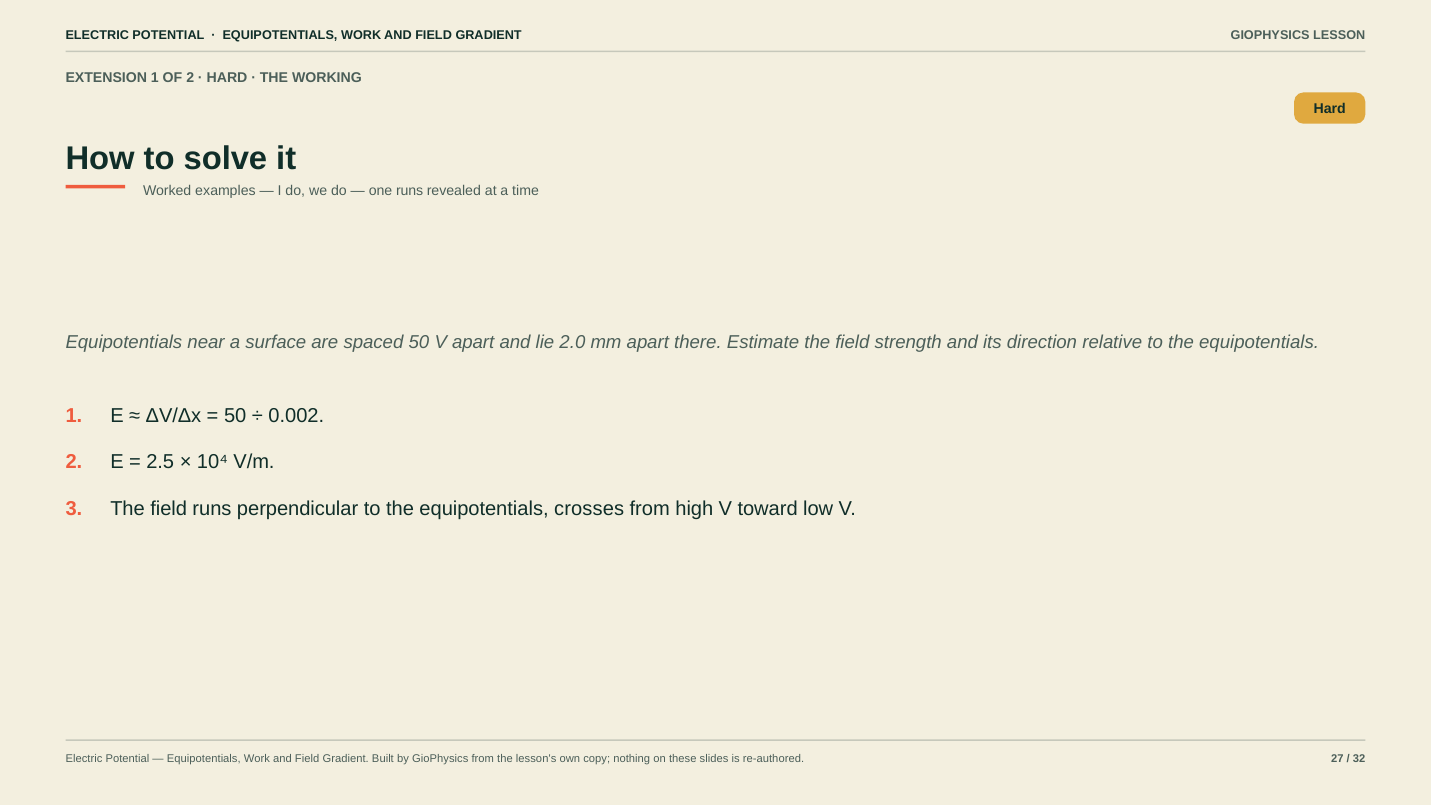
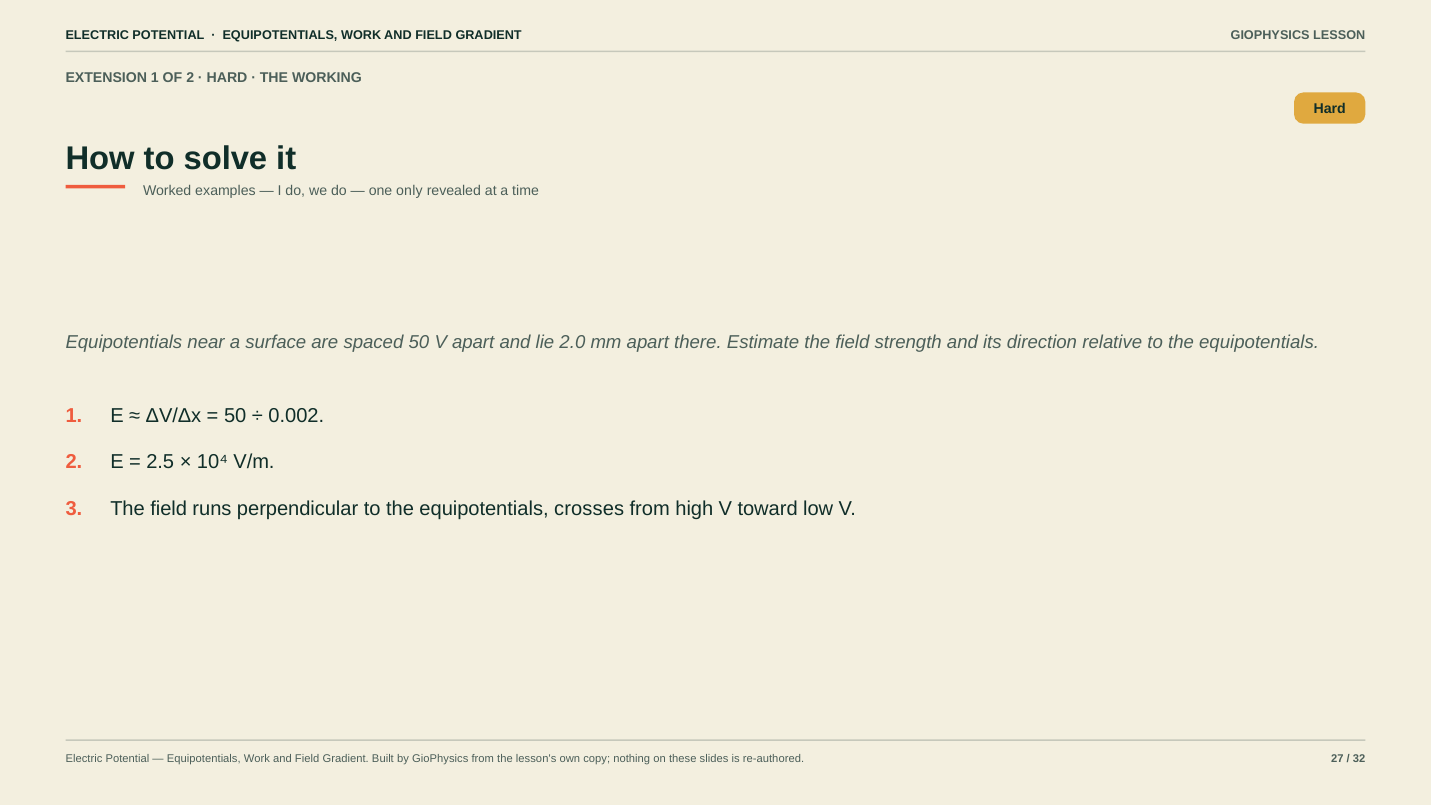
one runs: runs -> only
